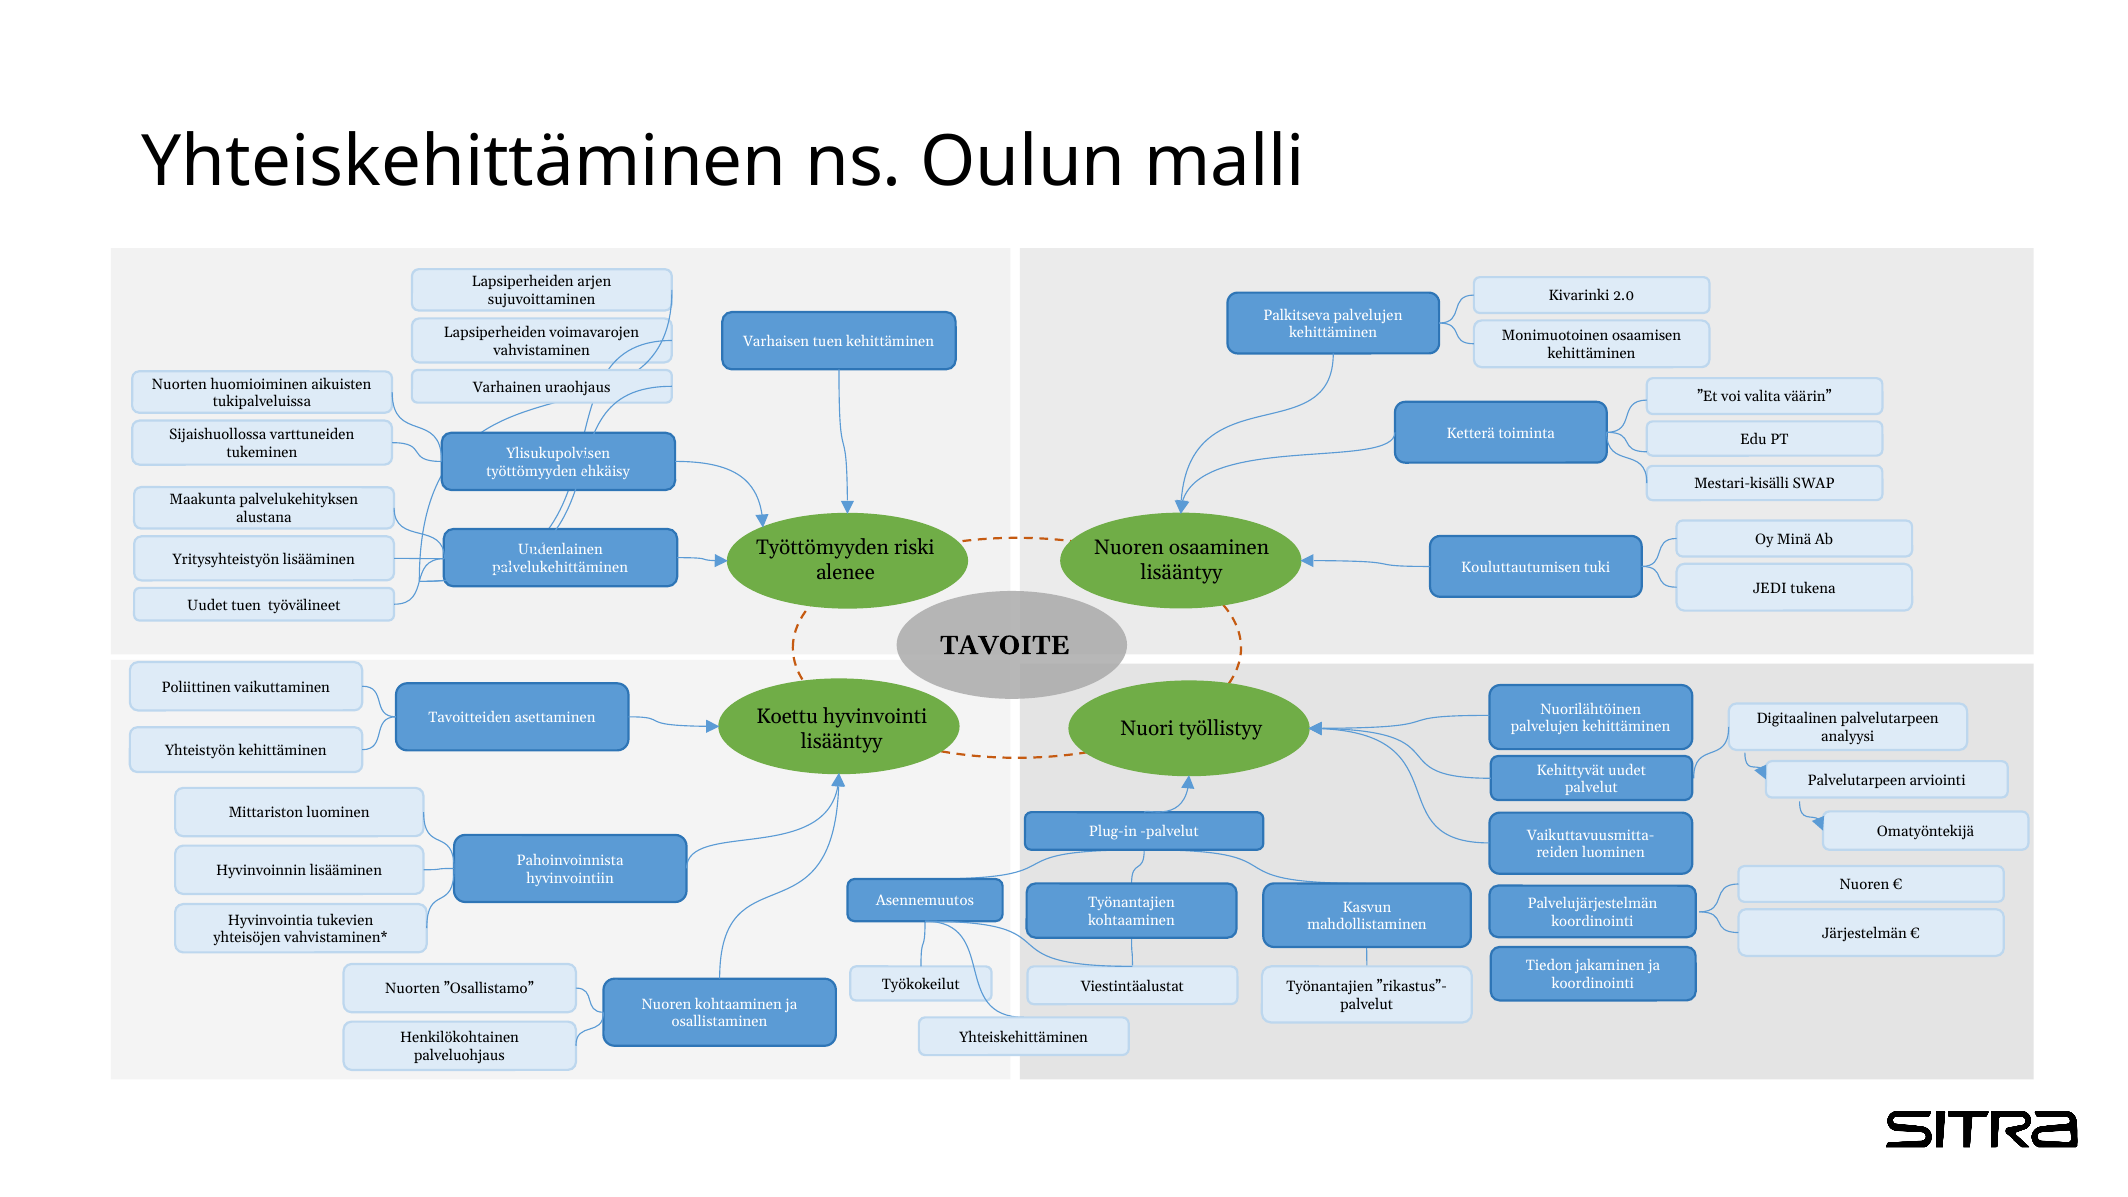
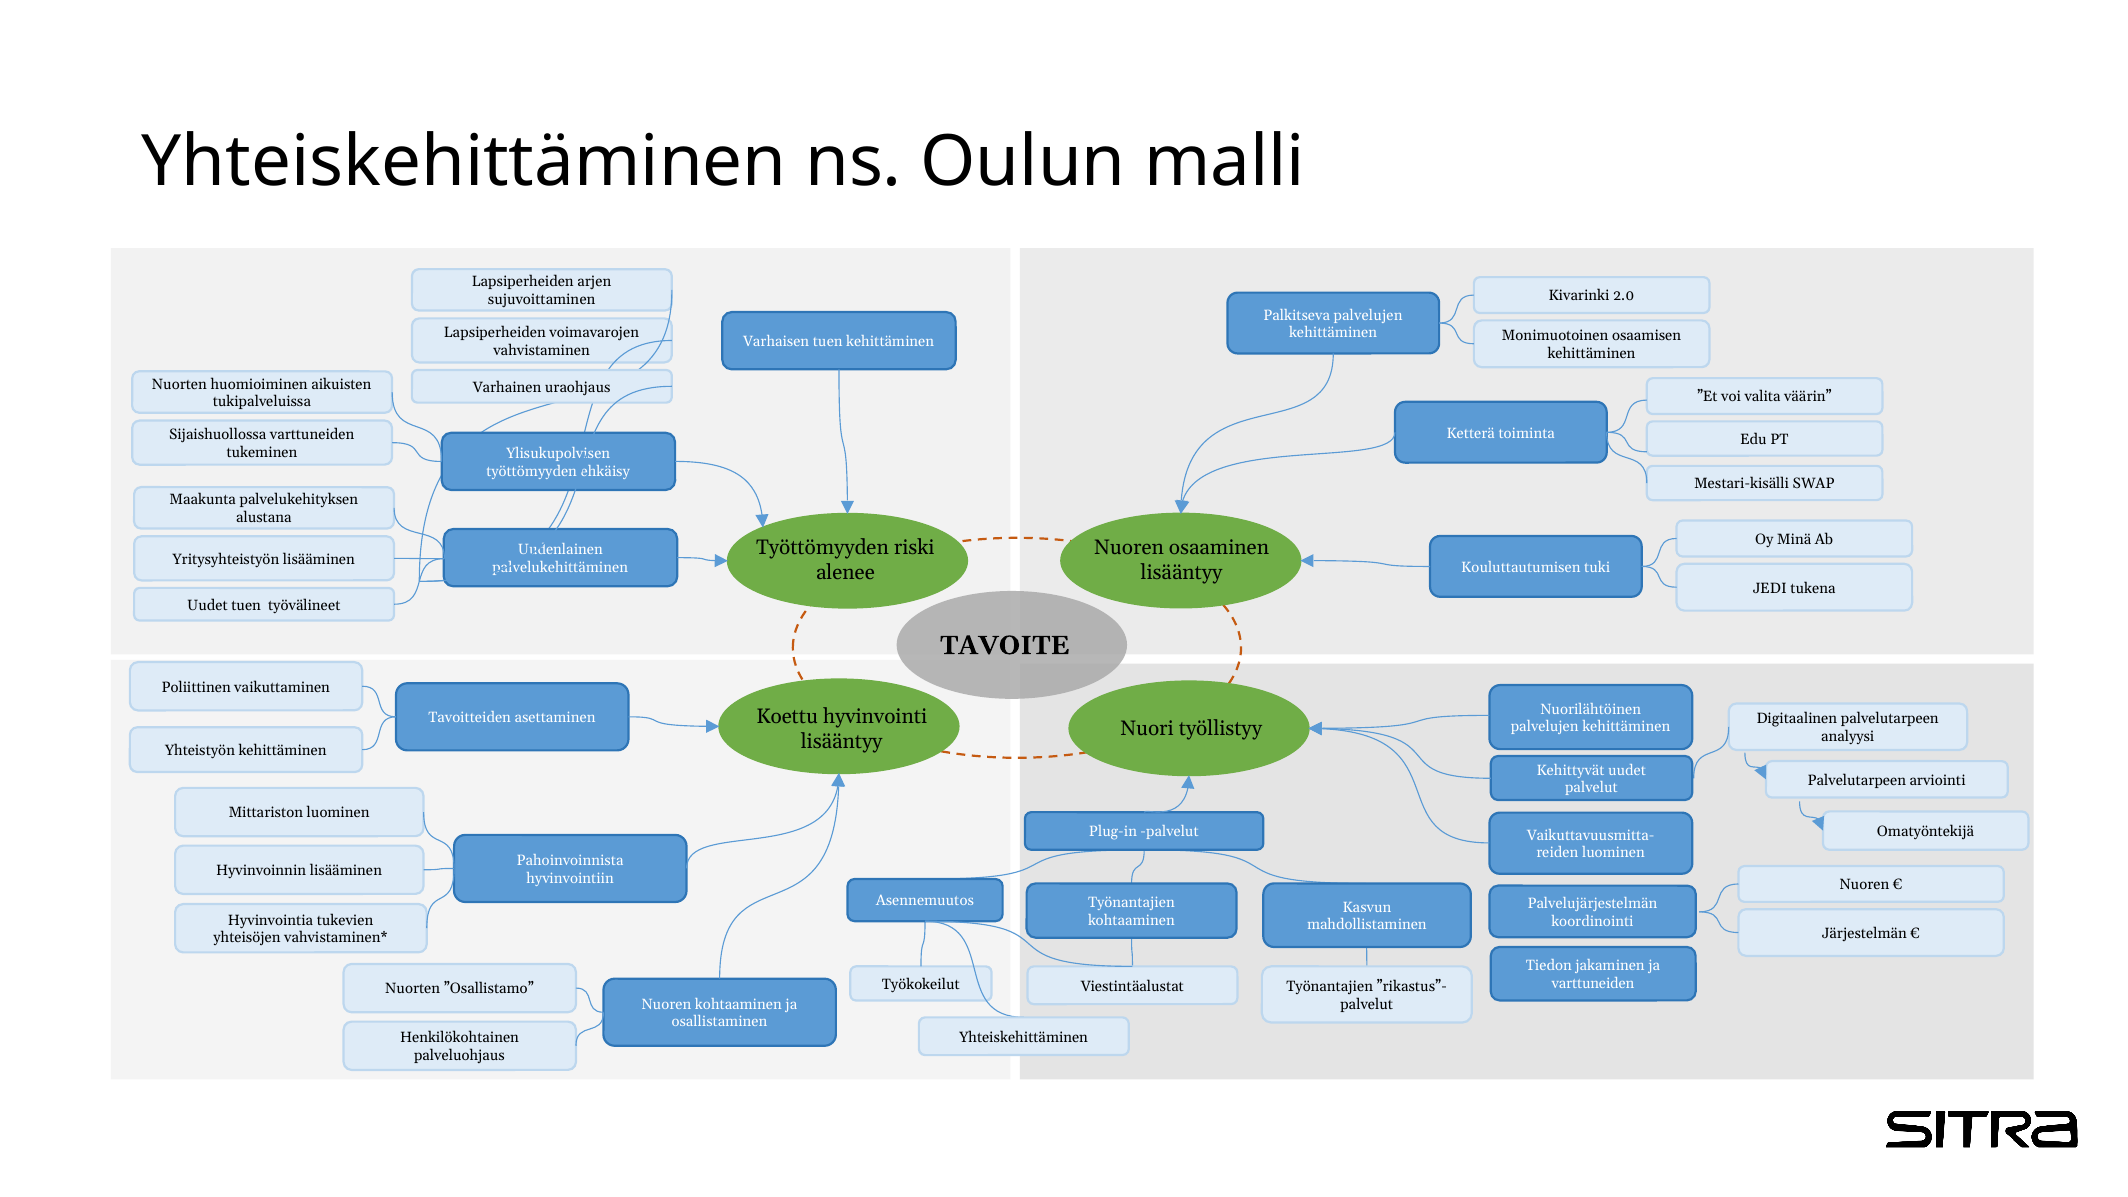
koordinointi at (1593, 983): koordinointi -> varttuneiden
